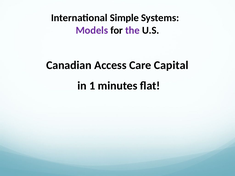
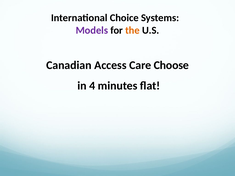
Simple: Simple -> Choice
the colour: purple -> orange
Capital: Capital -> Choose
1: 1 -> 4
